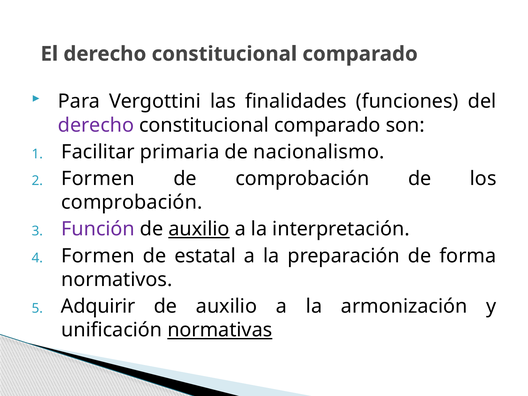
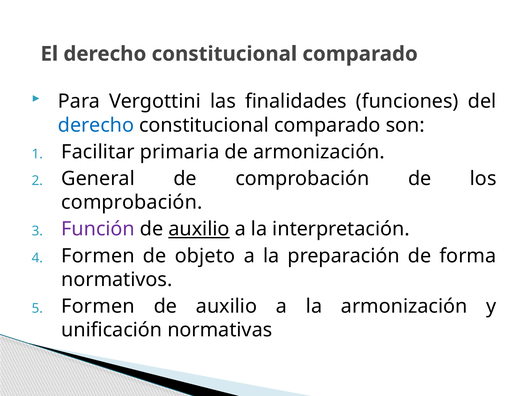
derecho at (96, 125) colour: purple -> blue
de nacionalismo: nacionalismo -> armonización
Formen at (98, 179): Formen -> General
estatal: estatal -> objeto
Adquirir at (98, 306): Adquirir -> Formen
normativas underline: present -> none
